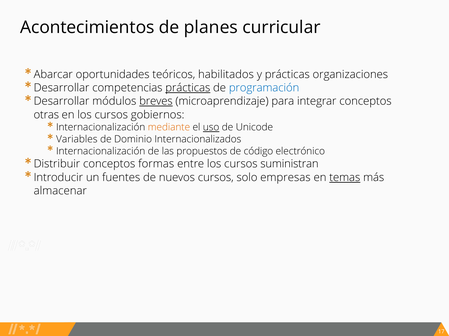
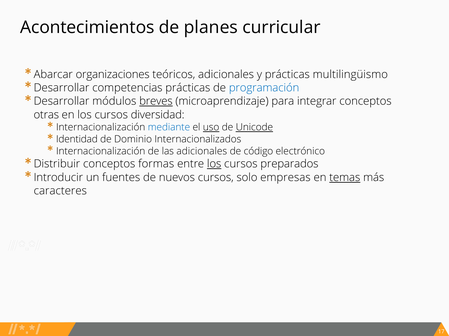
oportunidades: oportunidades -> organizaciones
teóricos habilitados: habilitados -> adicionales
organizaciones: organizaciones -> multilingüismo
prácticas at (188, 88) underline: present -> none
gobiernos: gobiernos -> diversidad
mediante colour: orange -> blue
Unicode underline: none -> present
Variables: Variables -> Identidad
las propuestos: propuestos -> adicionales
los at (214, 164) underline: none -> present
suministran: suministran -> preparados
almacenar: almacenar -> caracteres
